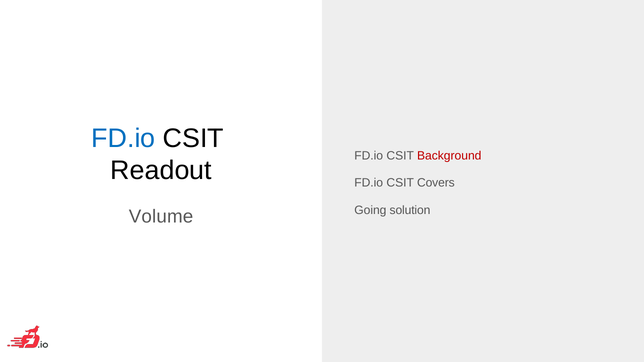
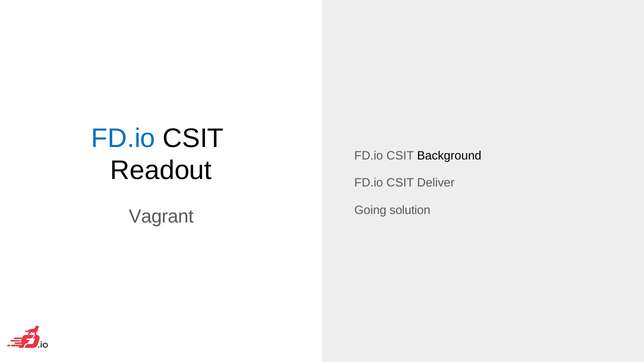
Background colour: red -> black
Covers: Covers -> Deliver
Volume: Volume -> Vagrant
